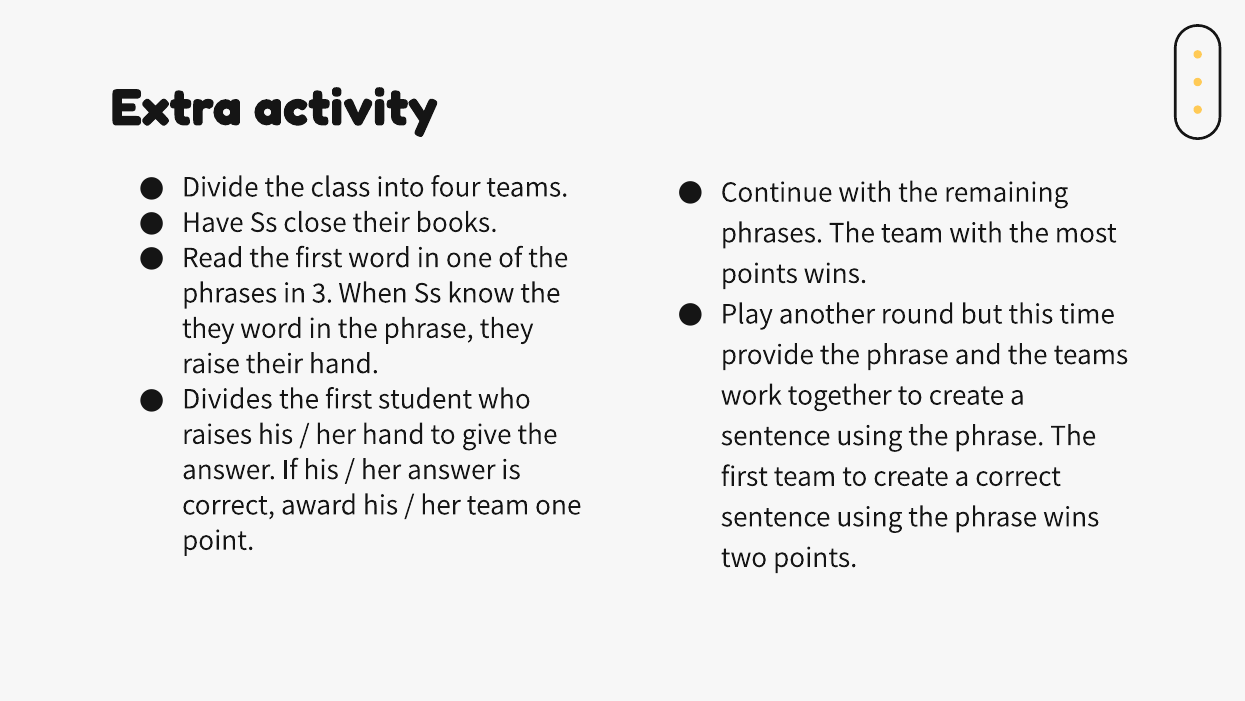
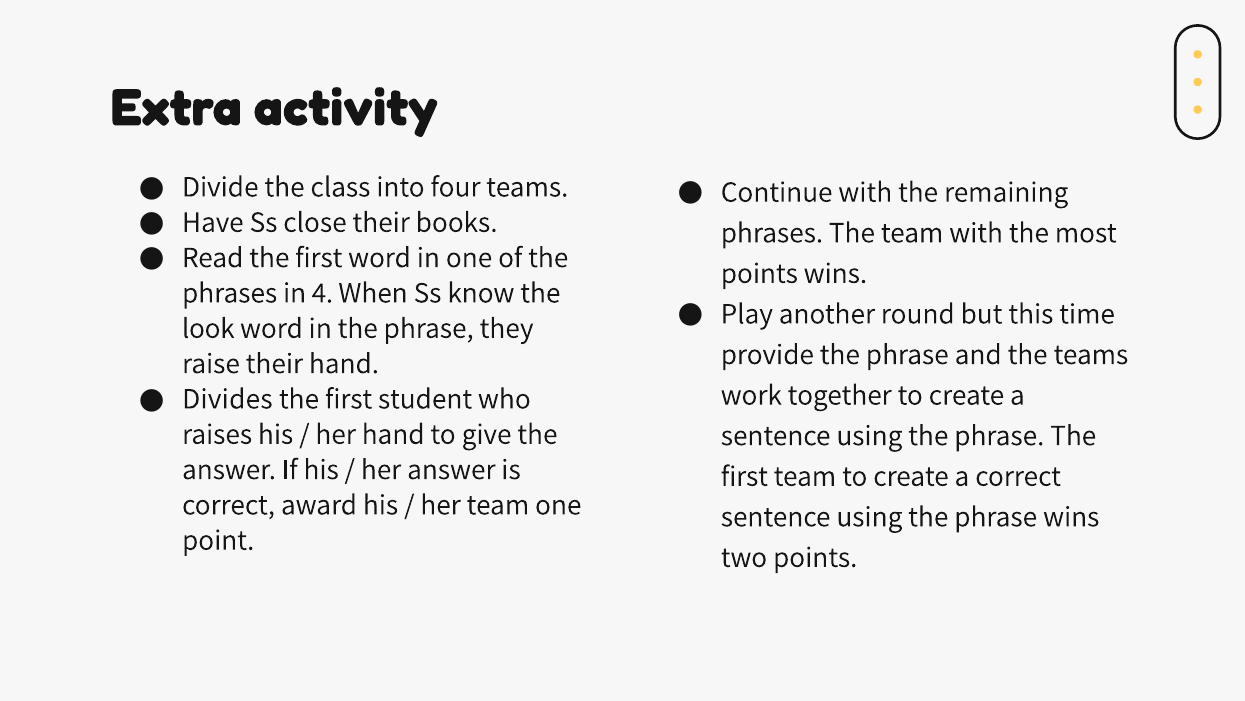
3: 3 -> 4
they at (208, 328): they -> look
